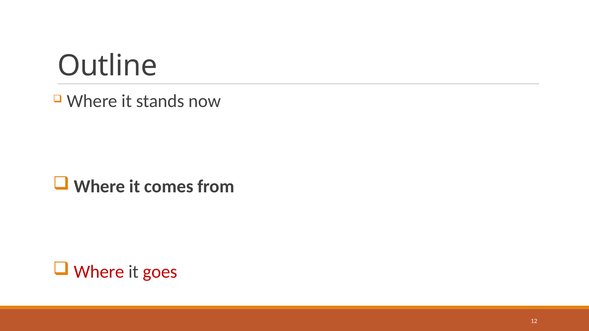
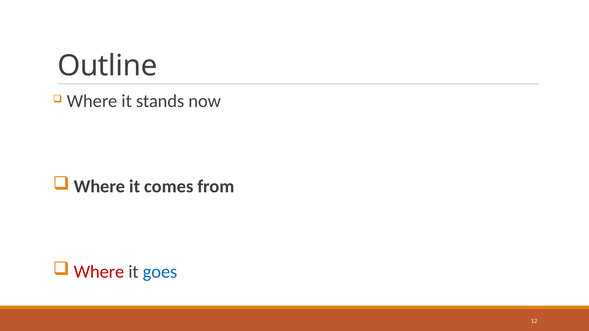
goes colour: red -> blue
